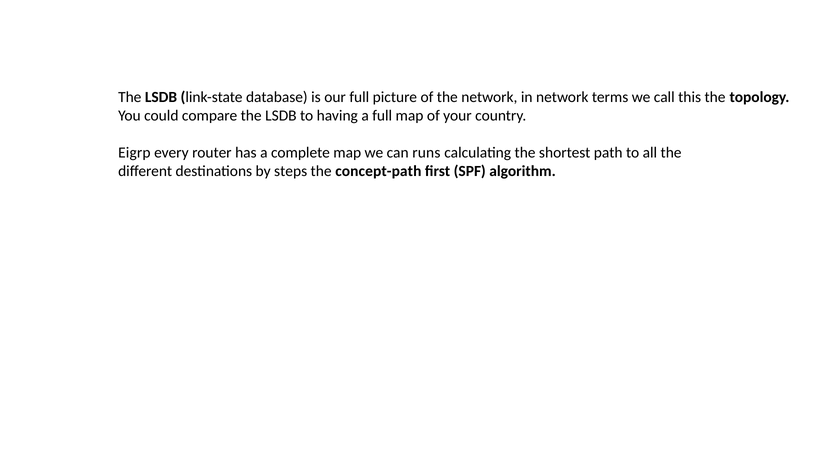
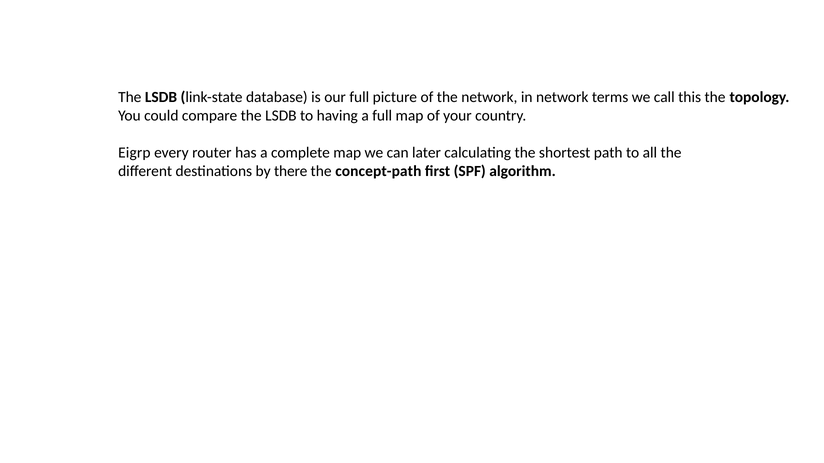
runs: runs -> later
steps: steps -> there
